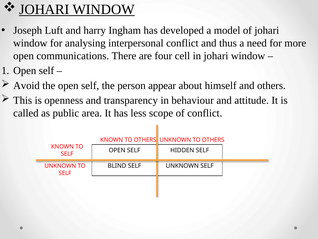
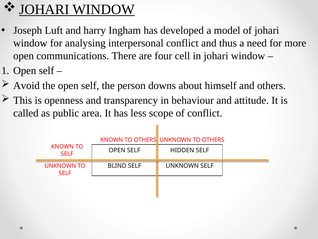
appear: appear -> downs
